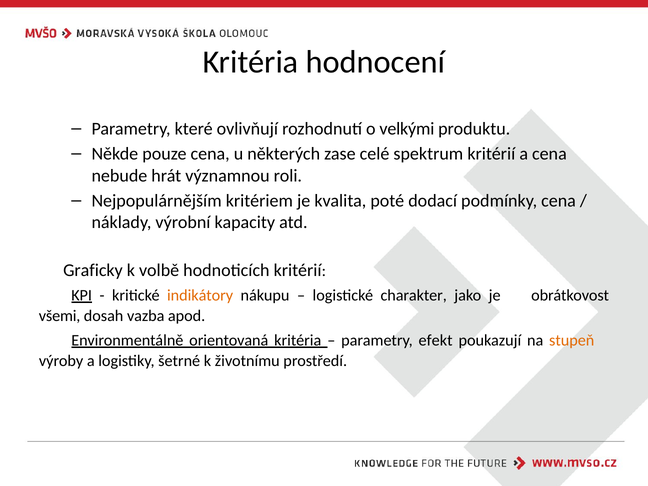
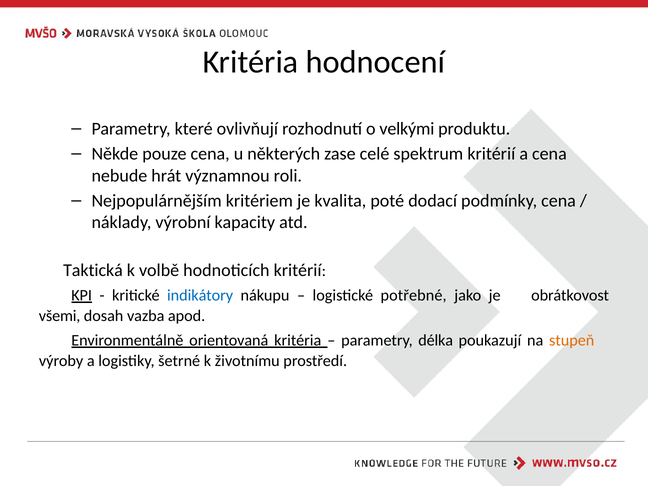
Graficky: Graficky -> Taktická
indikátory colour: orange -> blue
charakter: charakter -> potřebné
efekt: efekt -> délka
